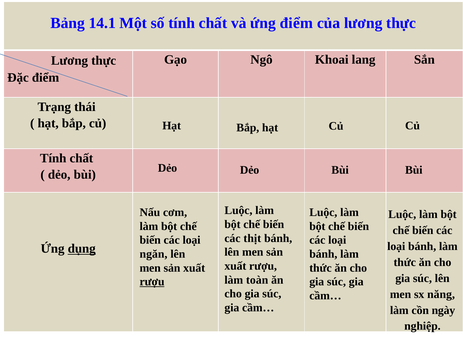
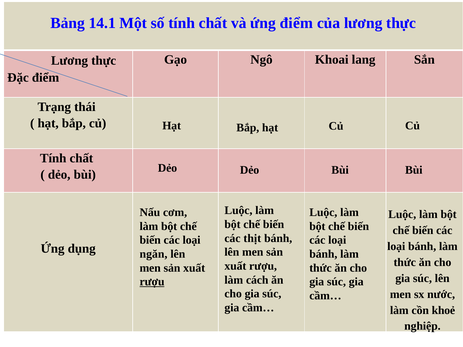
dụng underline: present -> none
toàn: toàn -> cách
năng: năng -> nước
ngày: ngày -> khoẻ
